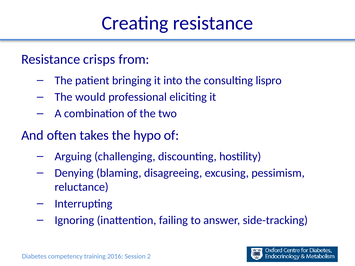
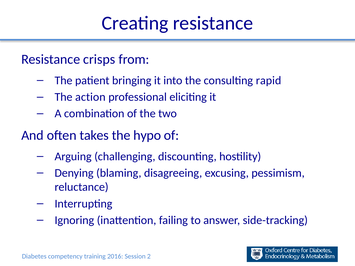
lispro: lispro -> rapid
would: would -> action
